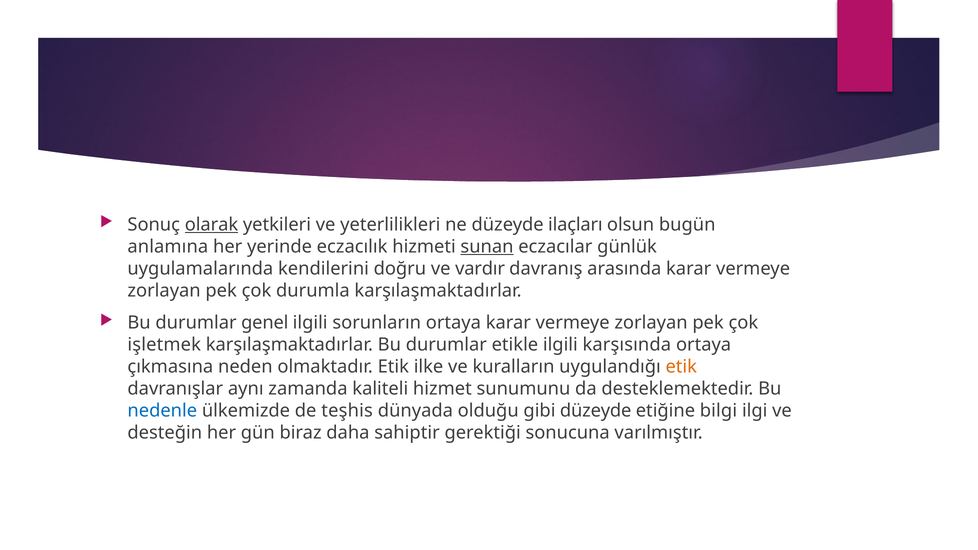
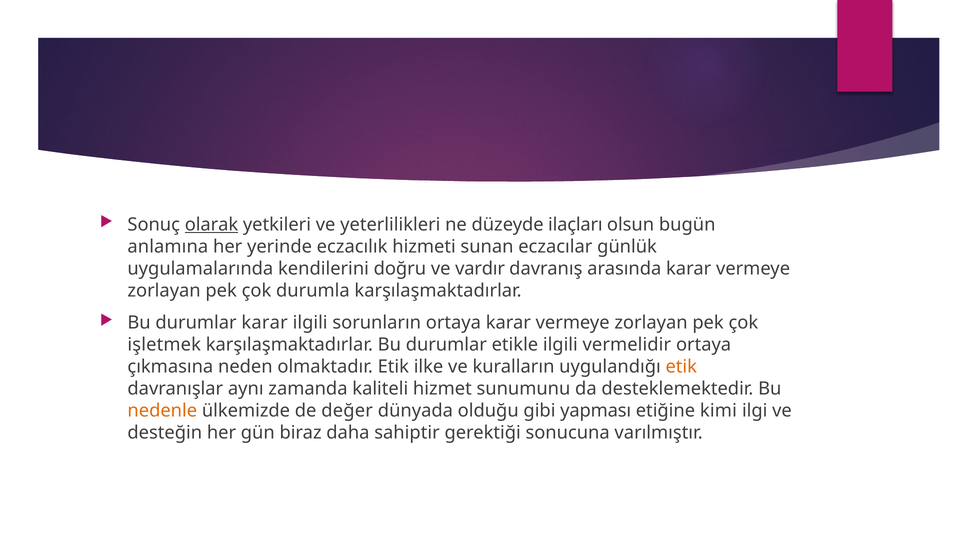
sunan underline: present -> none
durumlar genel: genel -> karar
karşısında: karşısında -> vermelidir
nedenle colour: blue -> orange
teşhis: teşhis -> değer
gibi düzeyde: düzeyde -> yapması
bilgi: bilgi -> kimi
